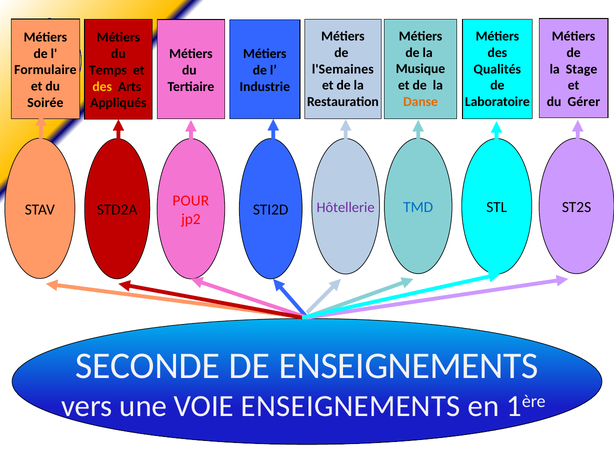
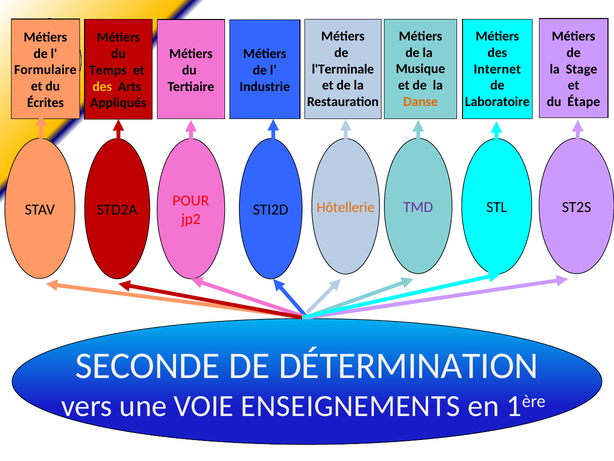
l'Semaines: l'Semaines -> l'Terminale
Qualités: Qualités -> Internet
Gérer: Gérer -> Étape
Soirée: Soirée -> Écrites
Hôtellerie colour: purple -> orange
TMD colour: blue -> purple
DE ENSEIGNEMENTS: ENSEIGNEMENTS -> DÉTERMINATION
